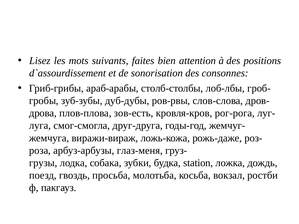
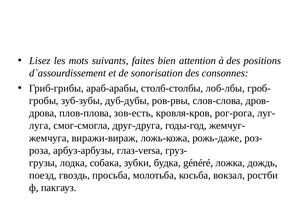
глаз-меня: глаз-меня -> глаз-versa
station: station -> généré
